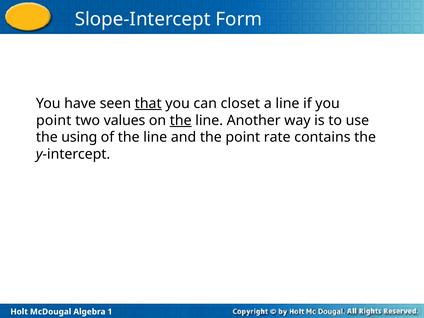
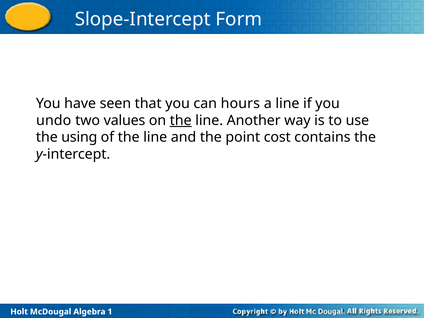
that underline: present -> none
closet: closet -> hours
point at (54, 120): point -> undo
rate: rate -> cost
